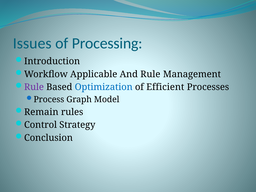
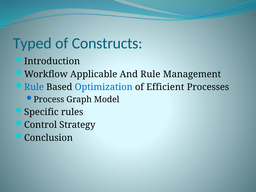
Issues: Issues -> Typed
Processing: Processing -> Constructs
Rule at (34, 87) colour: purple -> blue
Remain: Remain -> Specific
